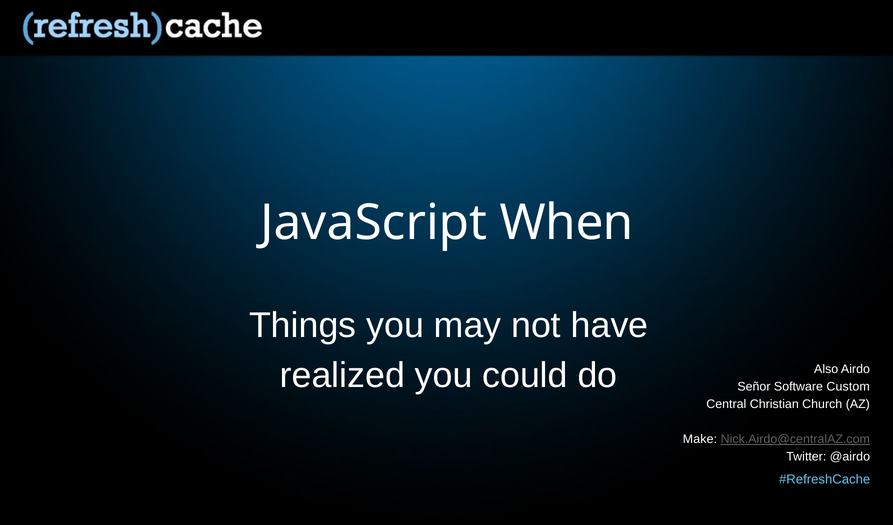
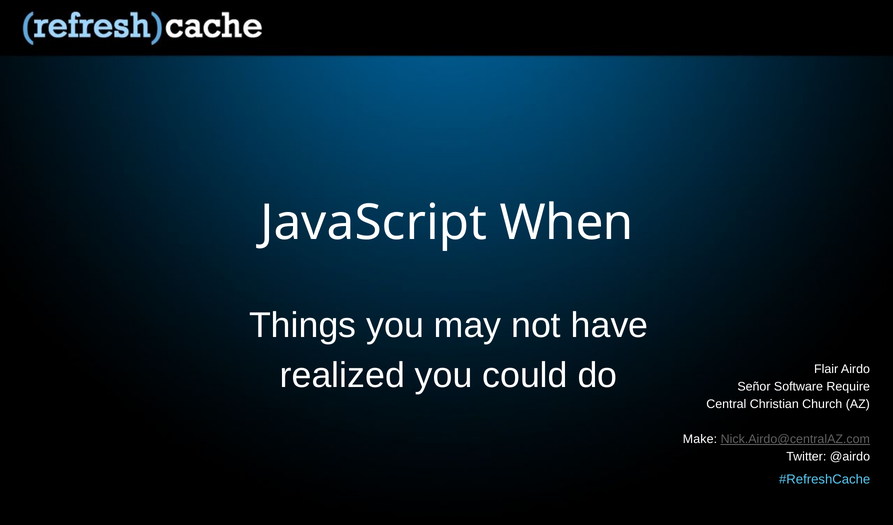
Also: Also -> Flair
Custom: Custom -> Require
